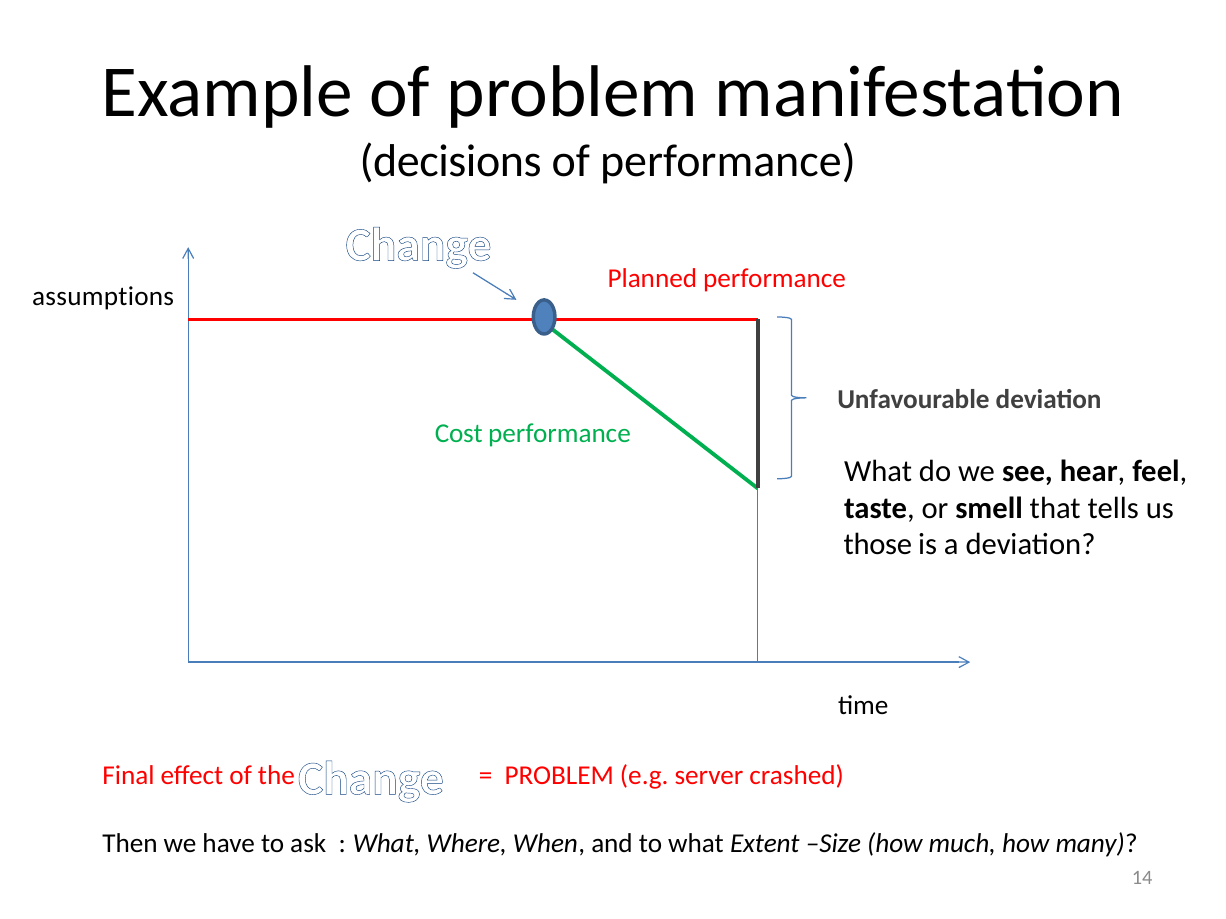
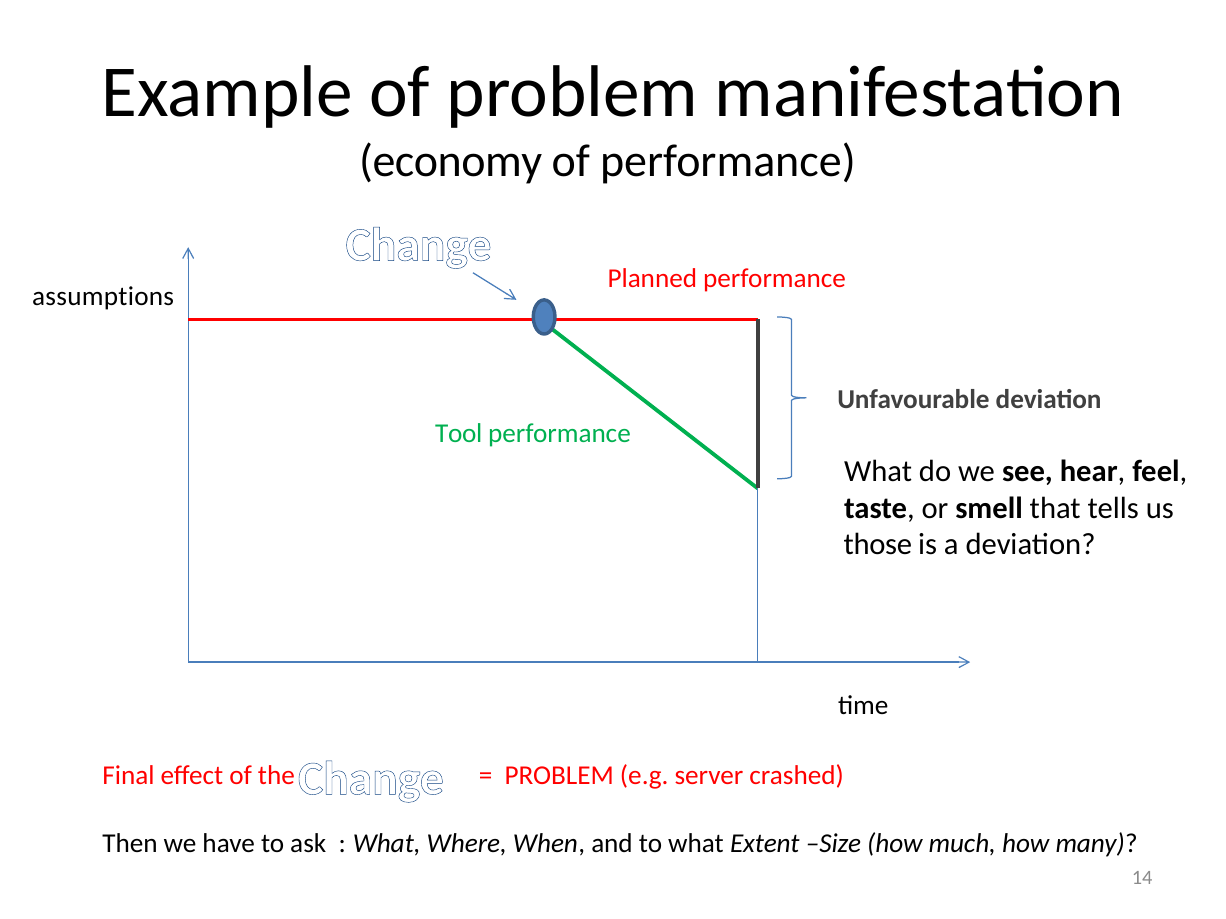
decisions: decisions -> economy
Cost: Cost -> Tool
